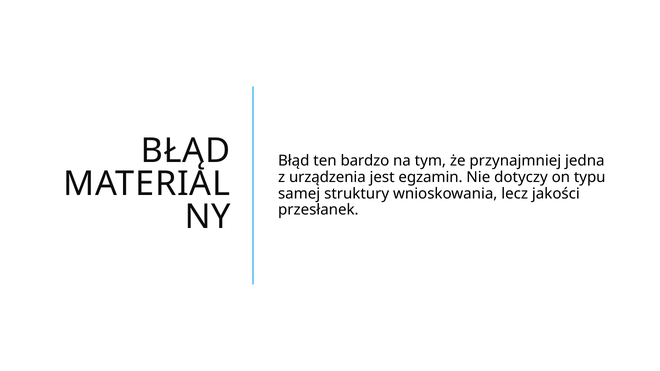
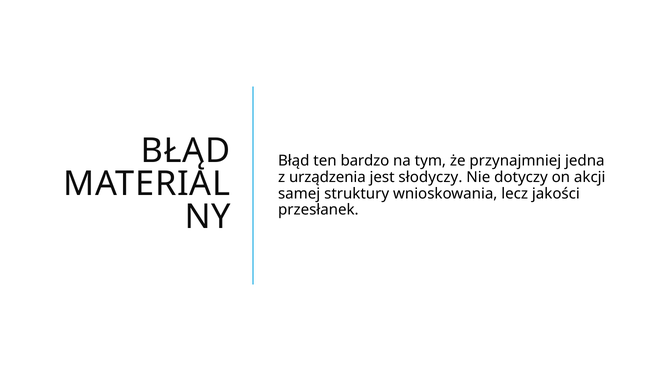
egzamin: egzamin -> słodyczy
typu: typu -> akcji
